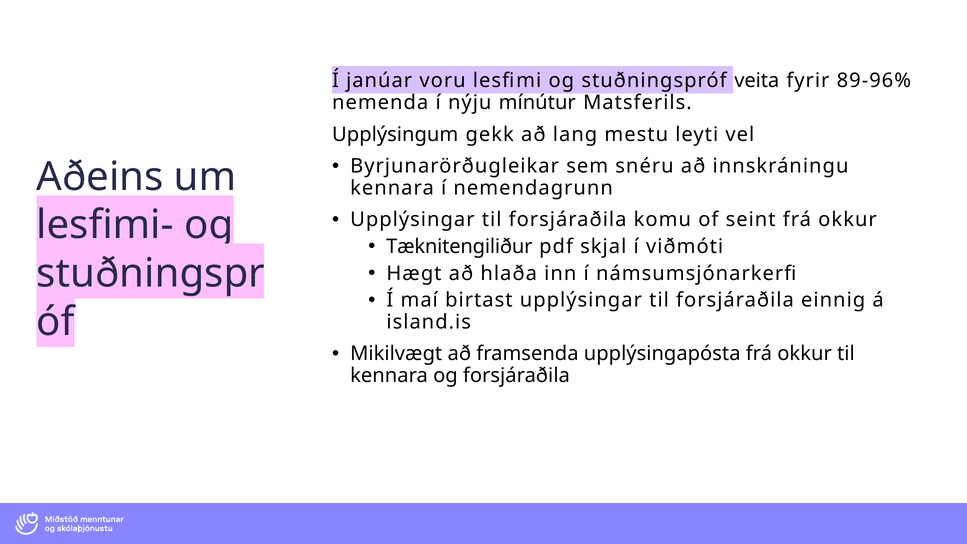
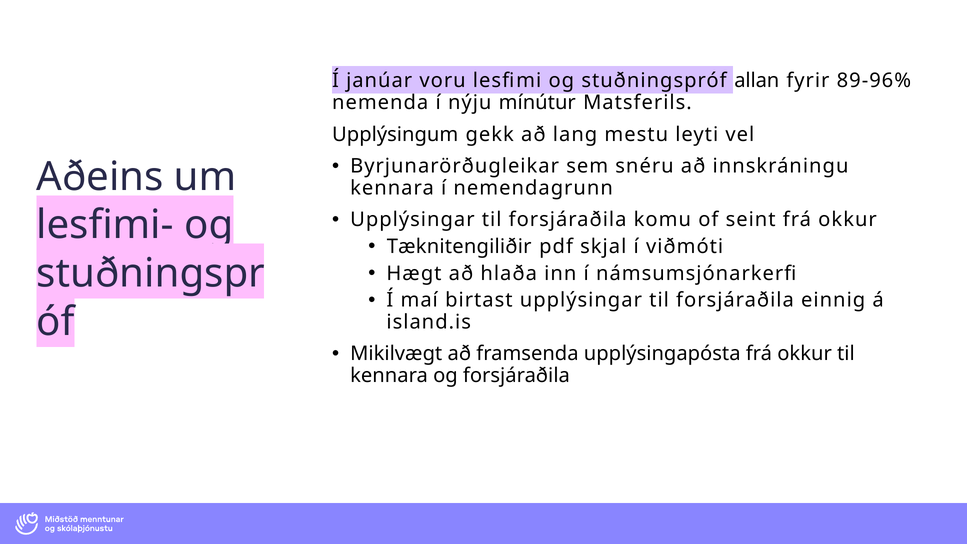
veita: veita -> allan
Tæknitengiliður: Tæknitengiliður -> Tæknitengiliðir
